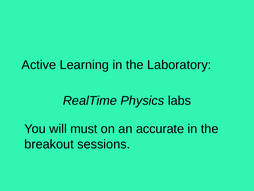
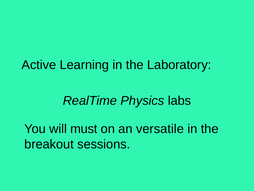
accurate: accurate -> versatile
